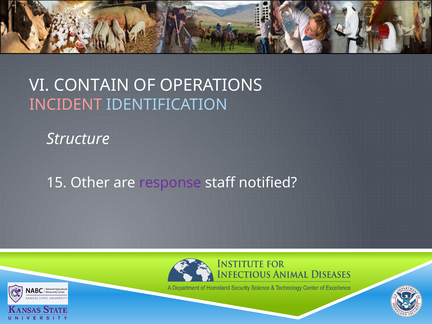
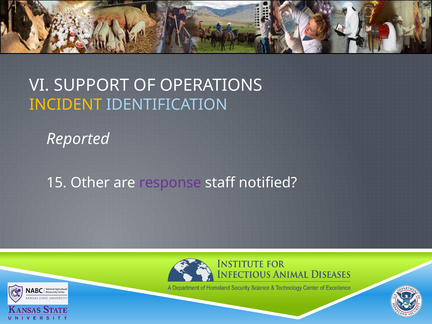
CONTAIN: CONTAIN -> SUPPORT
INCIDENT colour: pink -> yellow
Structure: Structure -> Reported
